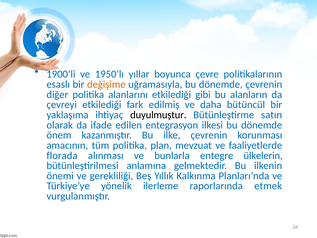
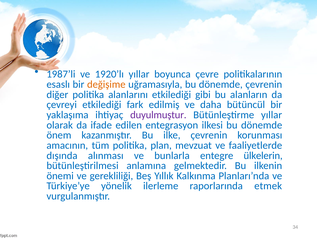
1900’li: 1900’li -> 1987’li
1950’lı: 1950’lı -> 1920’lı
duyulmuştur colour: black -> purple
Bütünleştirme satın: satın -> yıllar
florada: florada -> dışında
